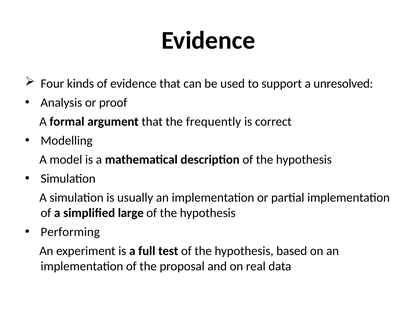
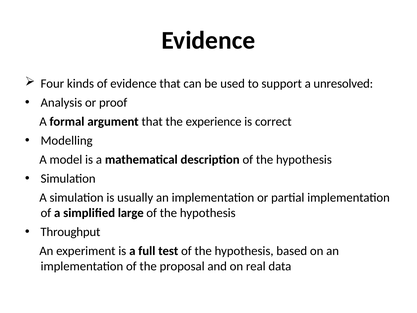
frequently: frequently -> experience
Performing: Performing -> Throughput
